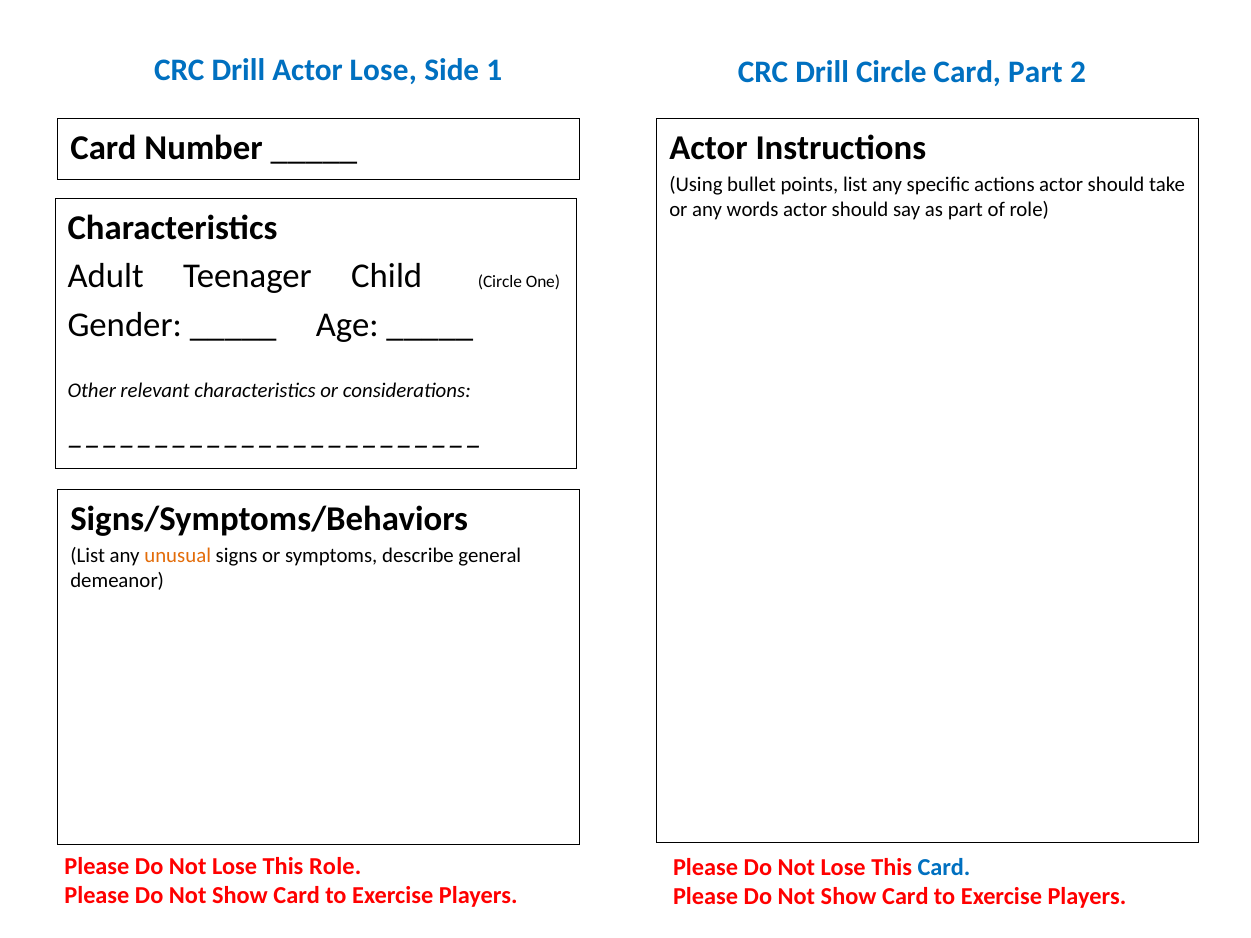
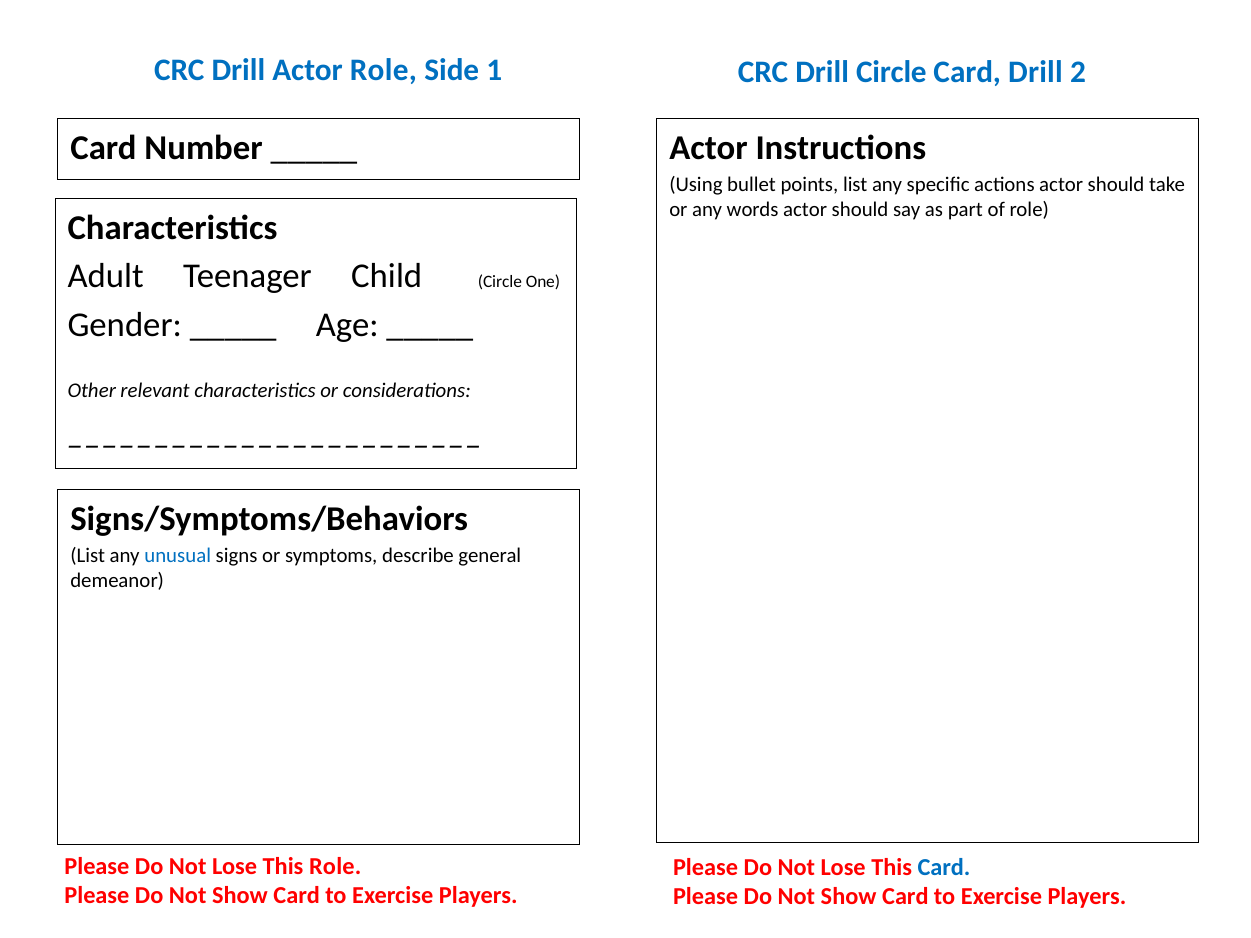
Actor Lose: Lose -> Role
Card Part: Part -> Drill
unusual colour: orange -> blue
